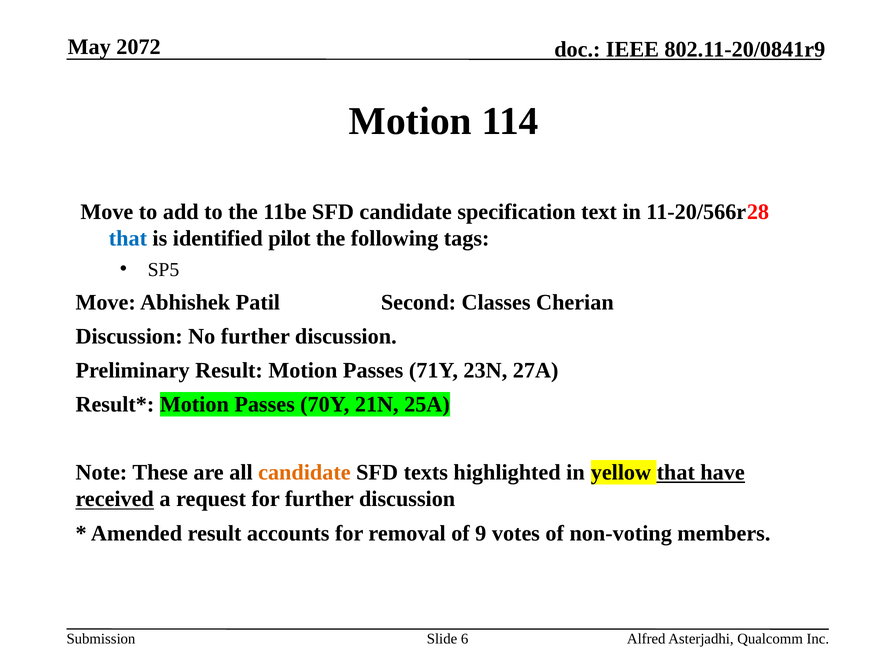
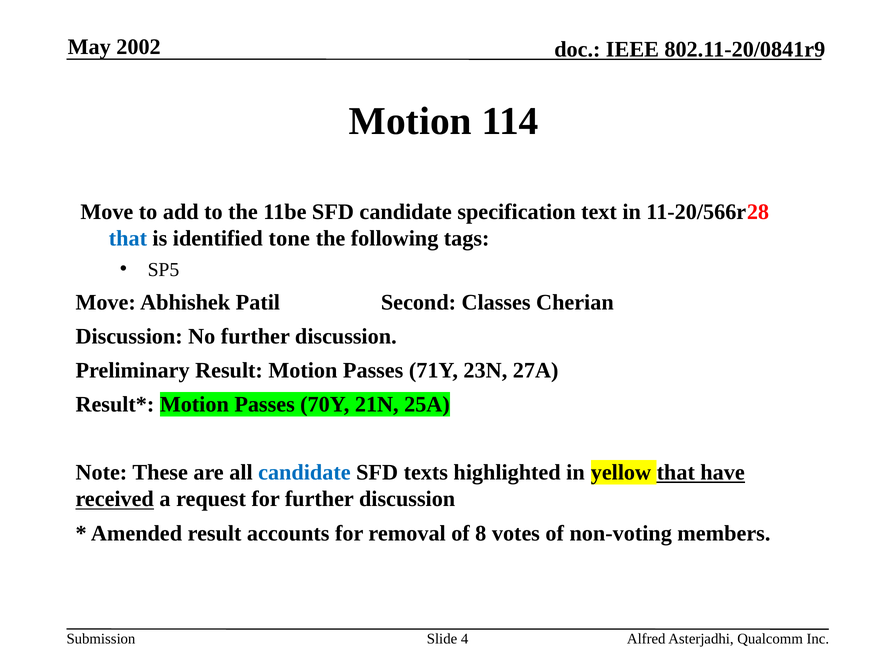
2072: 2072 -> 2002
pilot: pilot -> tone
candidate at (304, 473) colour: orange -> blue
9: 9 -> 8
6: 6 -> 4
